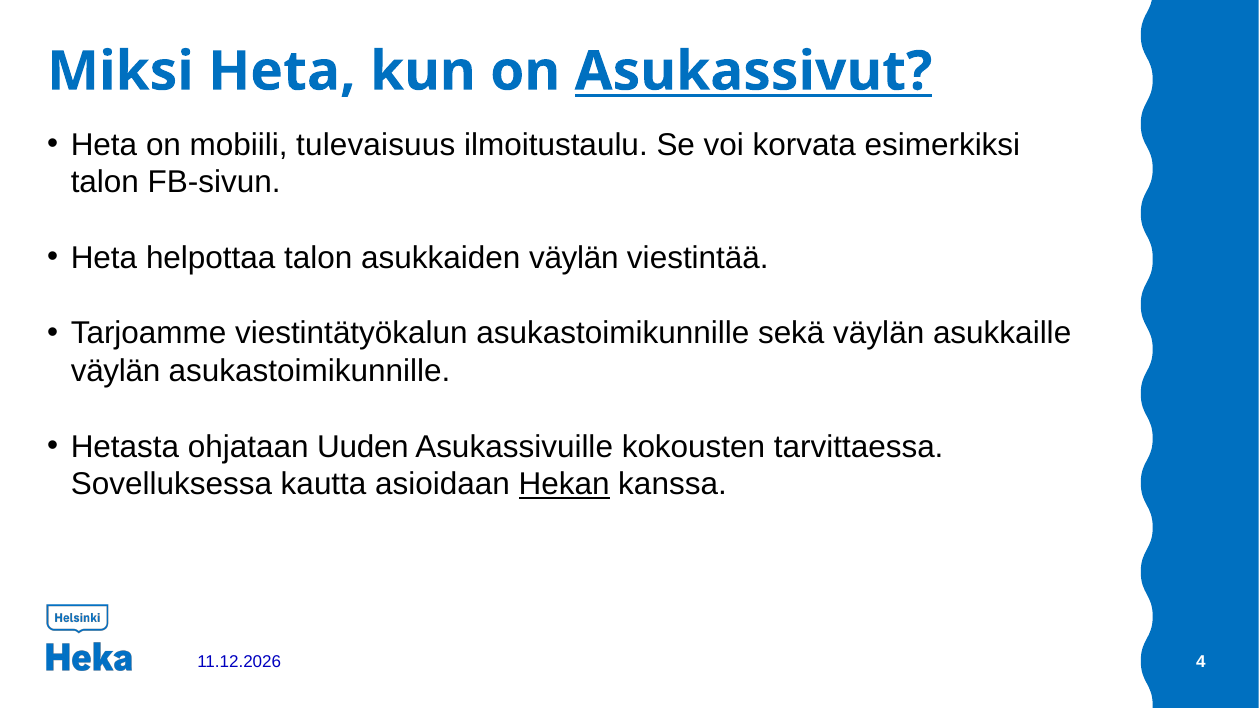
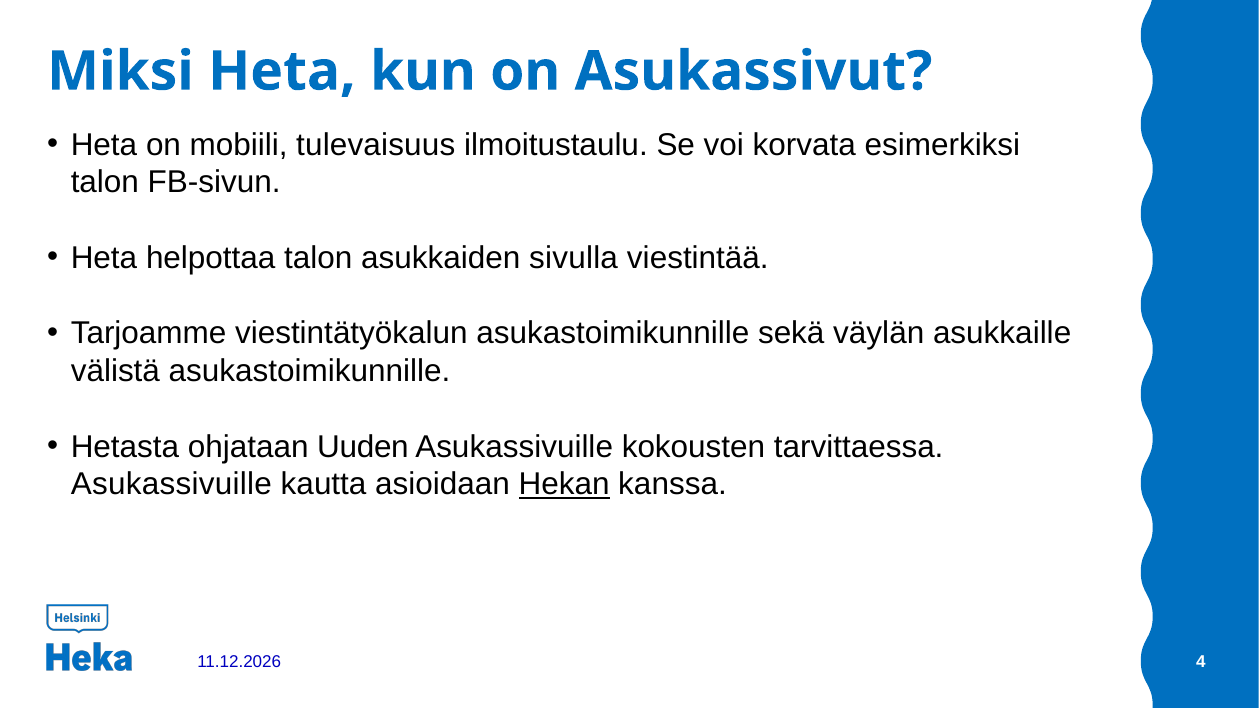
Asukassivut underline: present -> none
asukkaiden väylän: väylän -> sivulla
väylän at (116, 371): väylän -> välistä
Sovelluksessa at (171, 485): Sovelluksessa -> Asukassivuille
